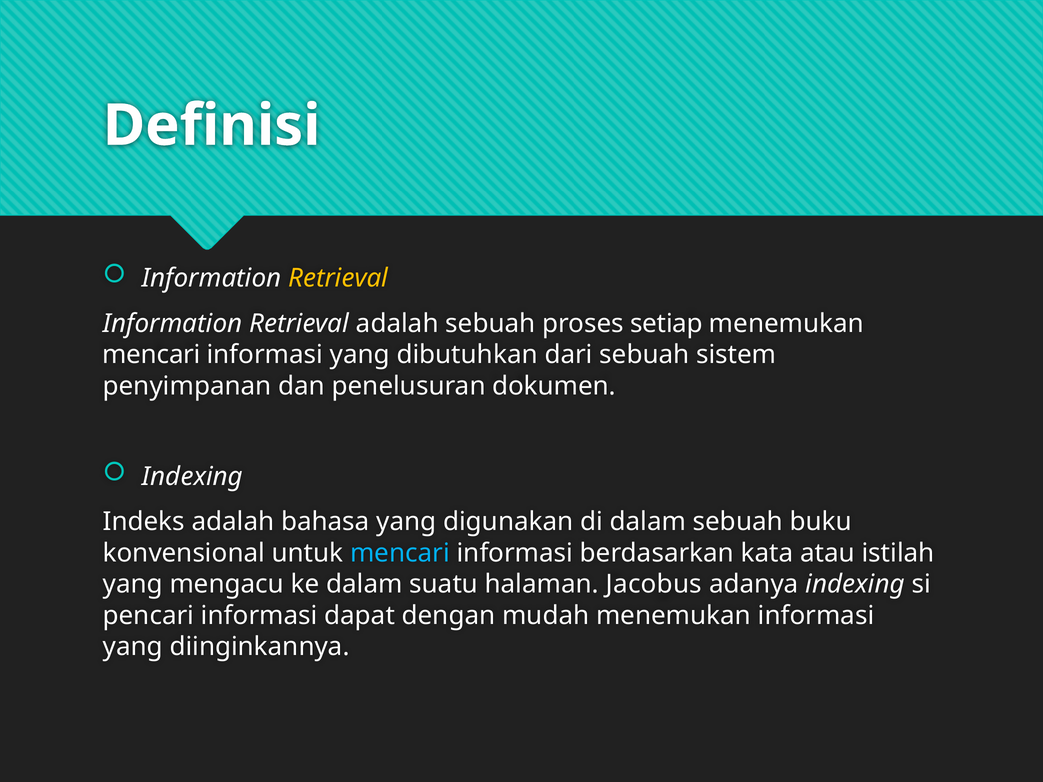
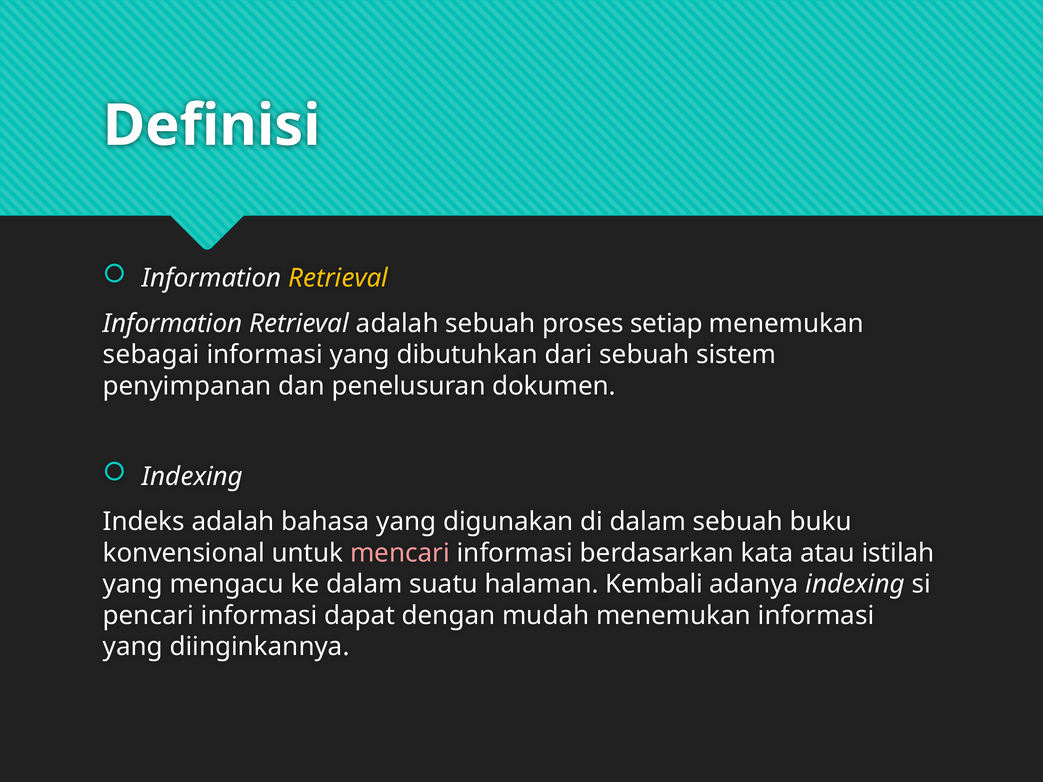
mencari at (151, 355): mencari -> sebagai
mencari at (400, 553) colour: light blue -> pink
Jacobus: Jacobus -> Kembali
